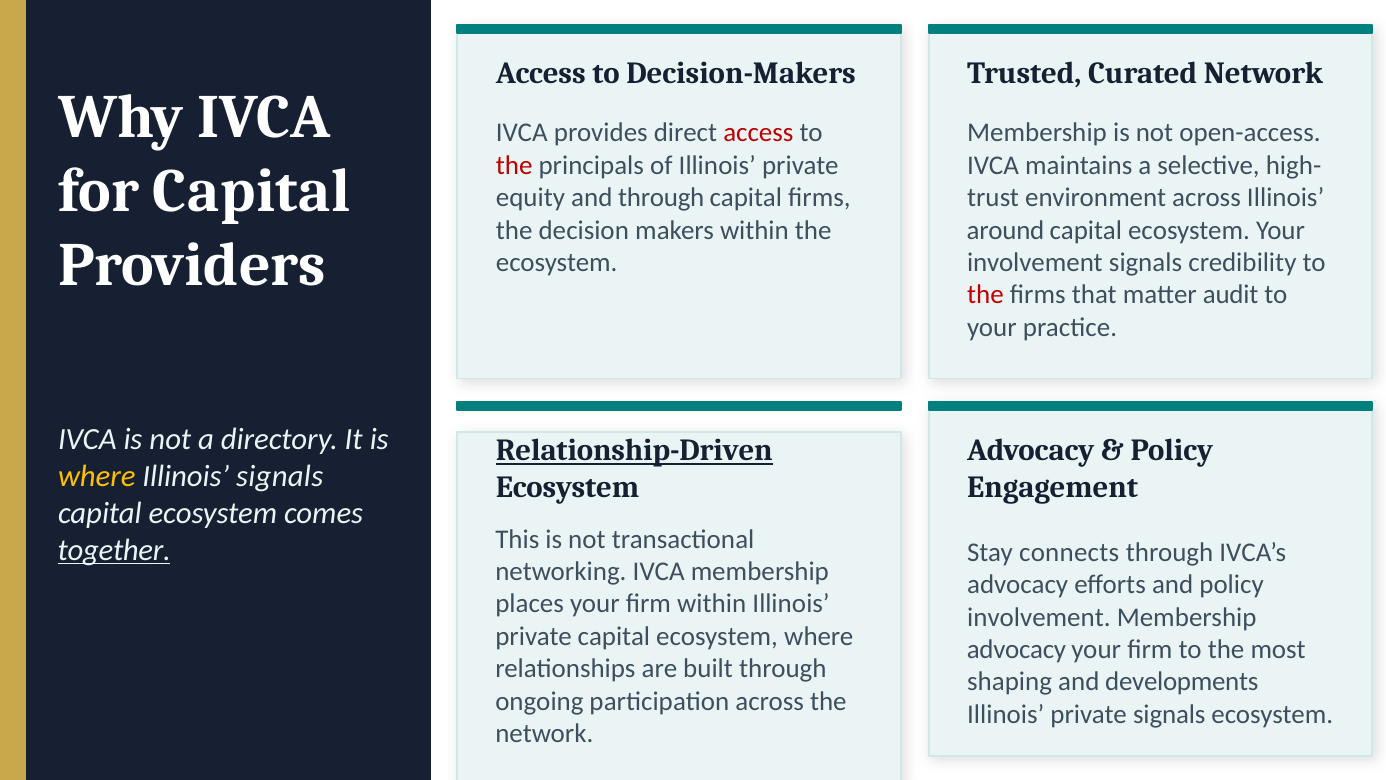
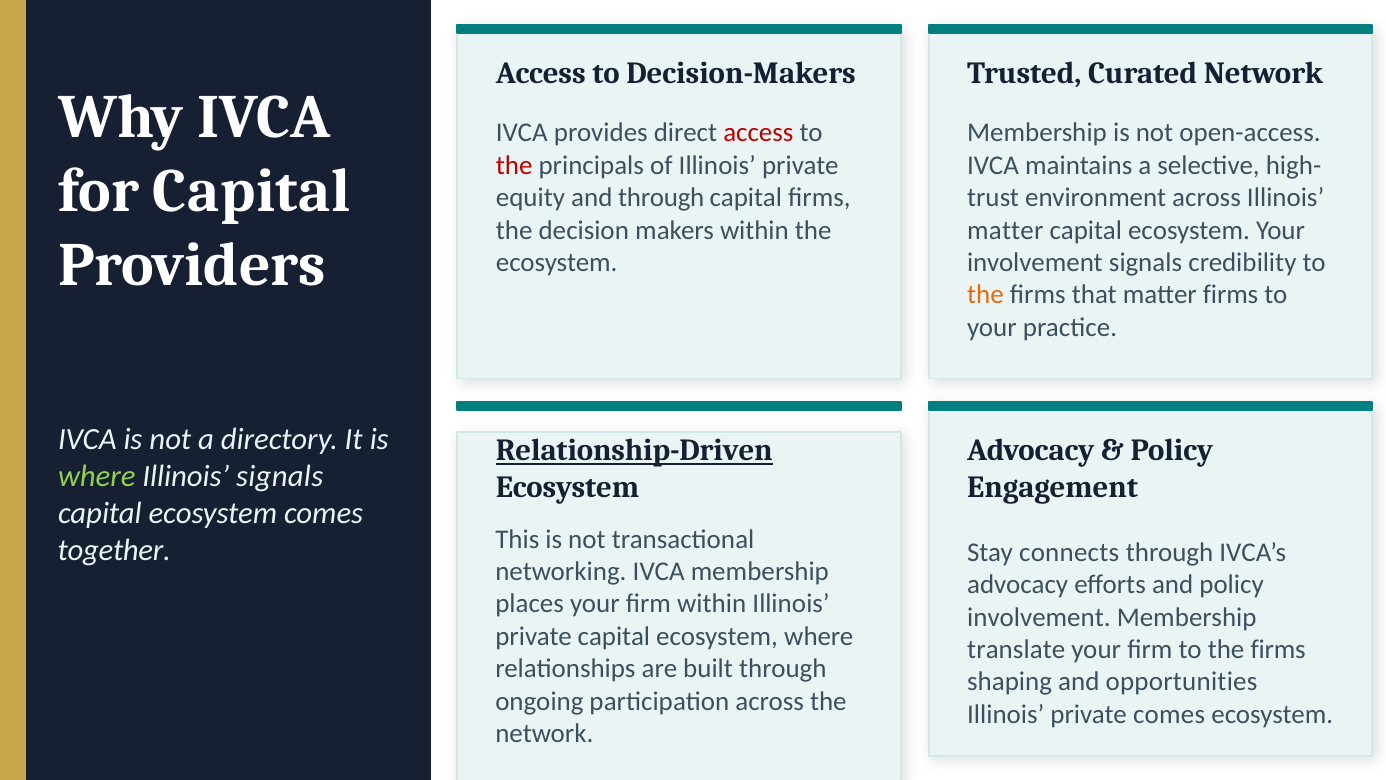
around at (1006, 230): around -> matter
the at (985, 295) colour: red -> orange
matter audit: audit -> firms
where at (97, 476) colour: yellow -> light green
together underline: present -> none
advocacy at (1016, 649): advocacy -> translate
firm to the most: most -> firms
developments: developments -> opportunities
private signals: signals -> comes
